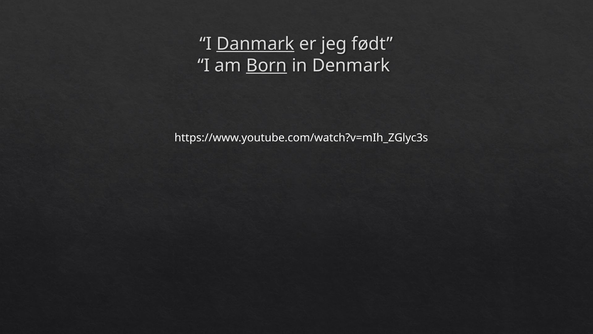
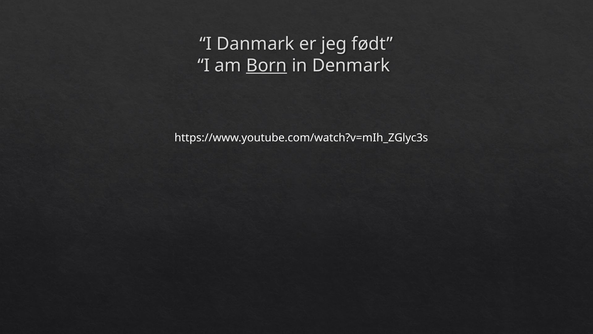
Danmark underline: present -> none
